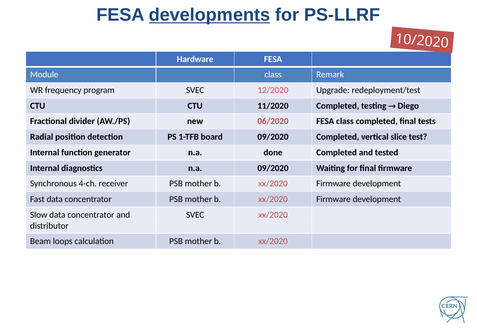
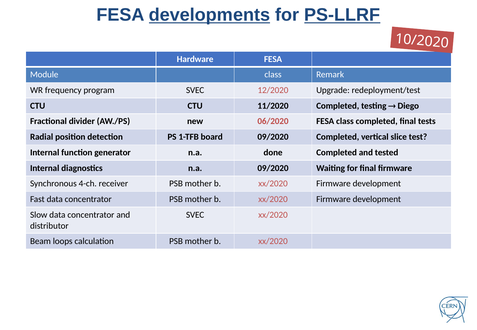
PS-LLRF underline: none -> present
